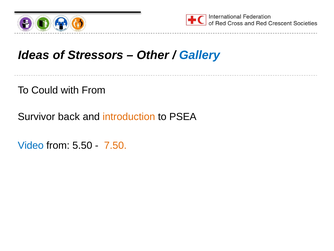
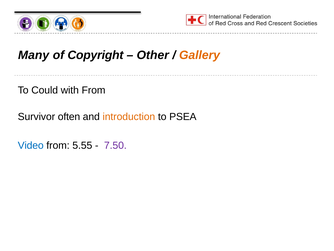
Ideas: Ideas -> Many
Stressors: Stressors -> Copyright
Gallery colour: blue -> orange
back: back -> often
5.50: 5.50 -> 5.55
7.50 colour: orange -> purple
